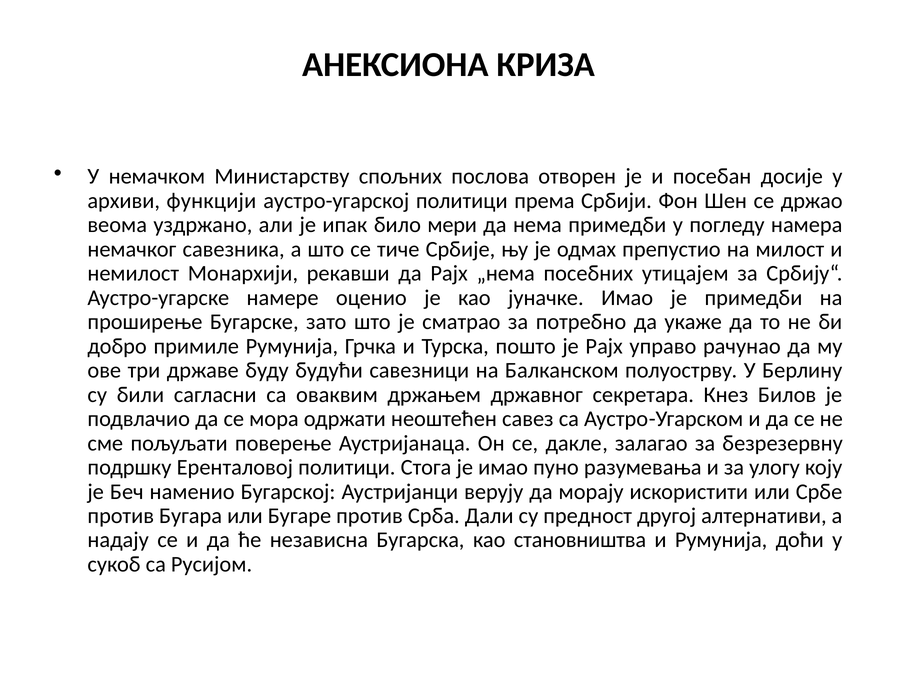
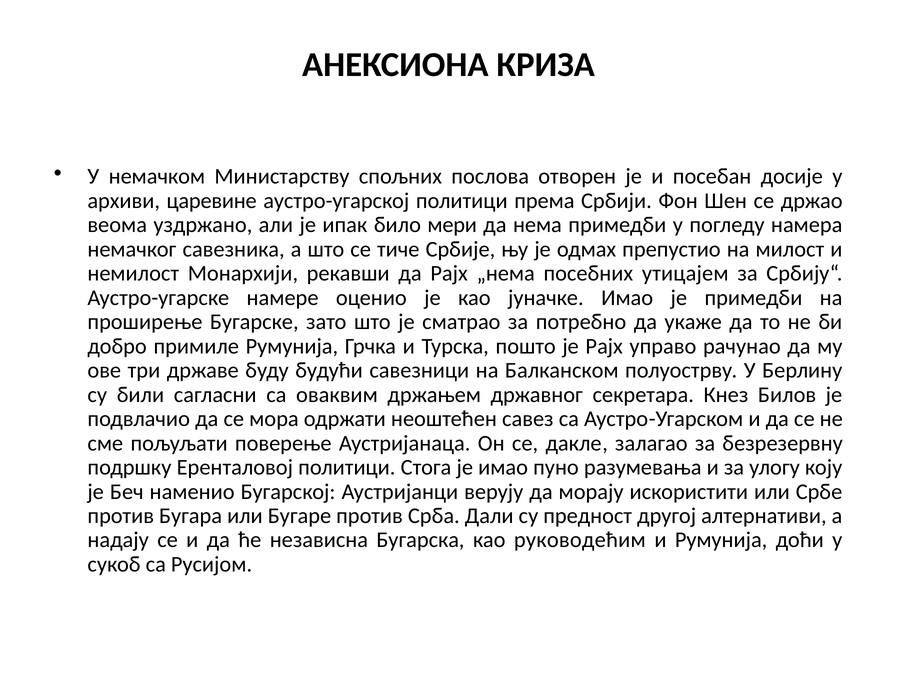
функцији: функцији -> царевине
становништва: становништва -> руководећим
